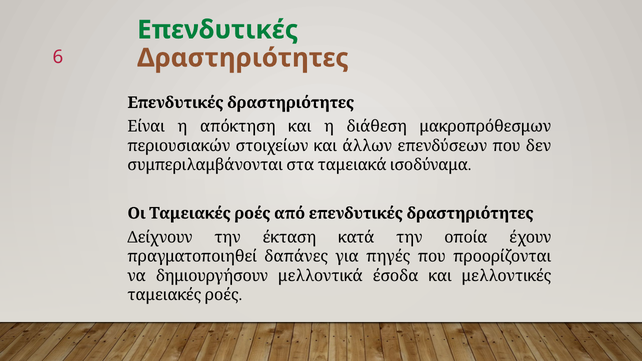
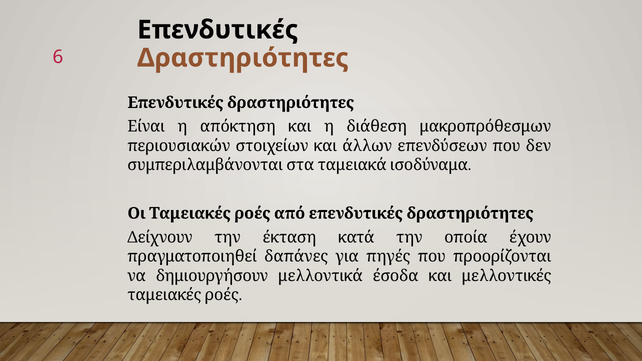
Επενδυτικές colour: green -> black
